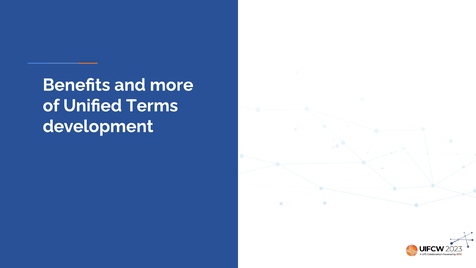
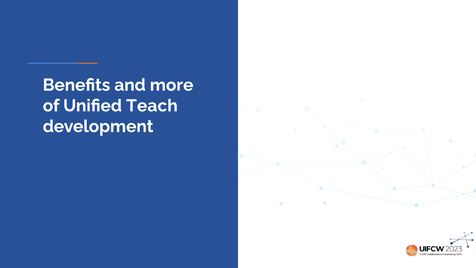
Terms: Terms -> Teach
